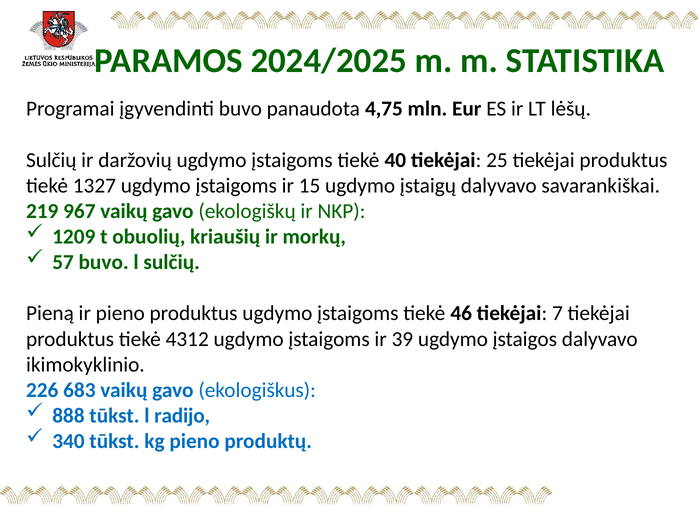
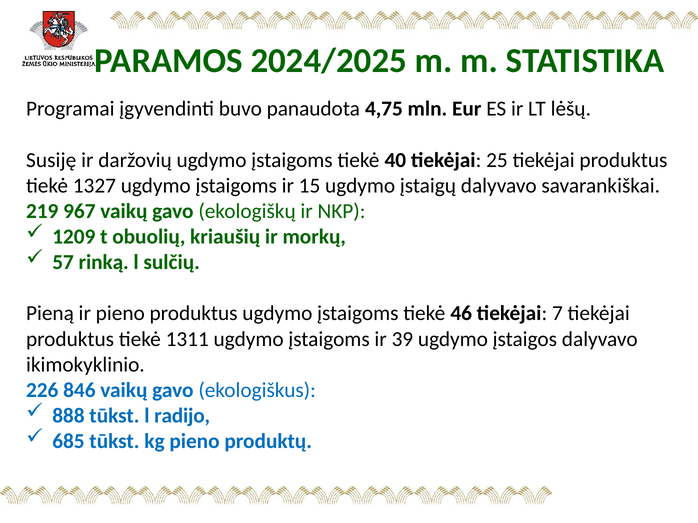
Sulčių at (51, 160): Sulčių -> Susiję
57 buvo: buvo -> rinką
4312: 4312 -> 1311
683: 683 -> 846
340: 340 -> 685
